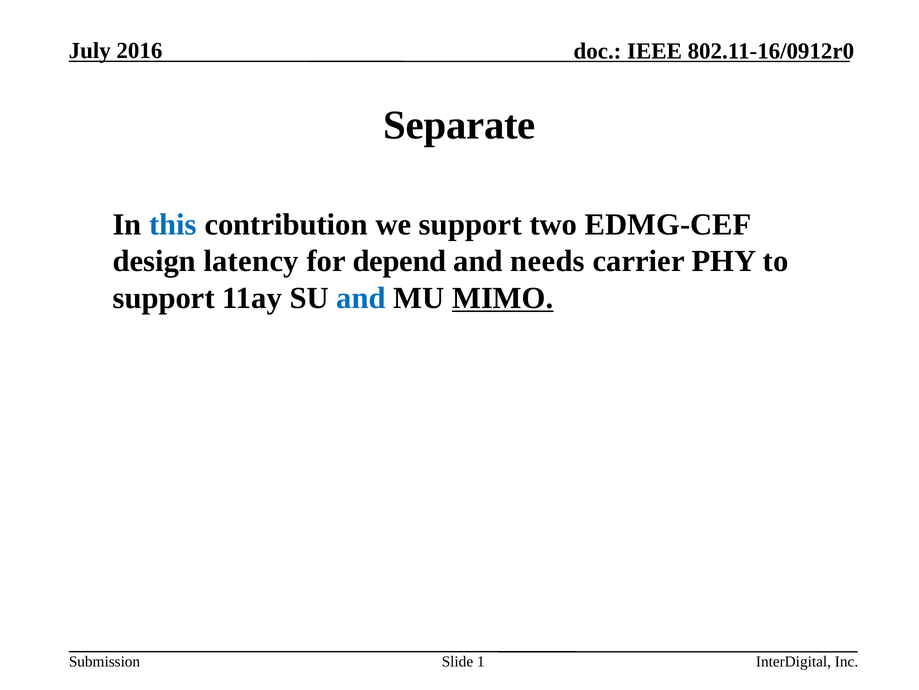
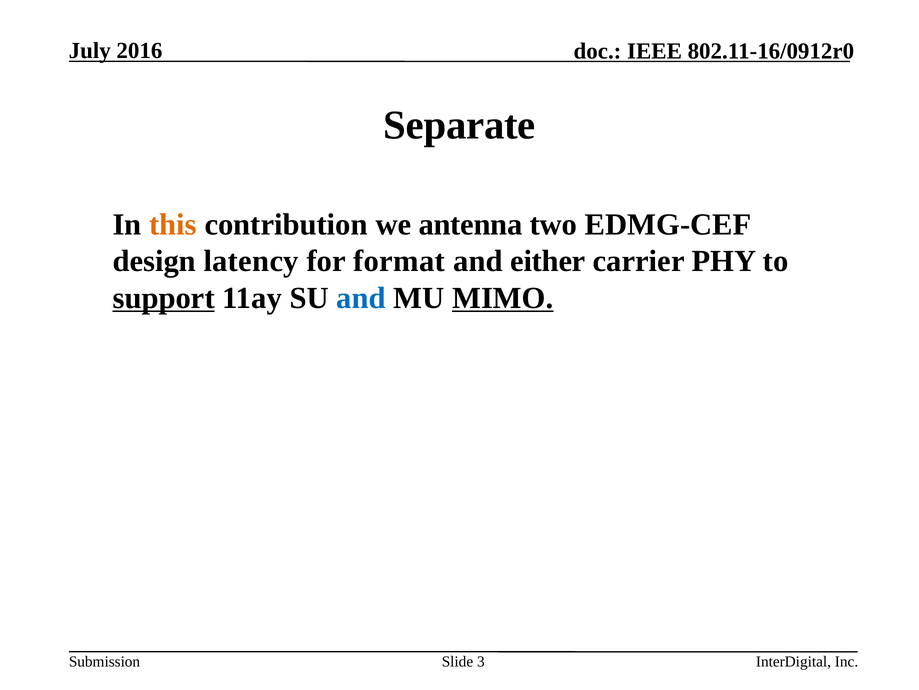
this colour: blue -> orange
we support: support -> antenna
depend: depend -> format
needs: needs -> either
support at (164, 298) underline: none -> present
1: 1 -> 3
